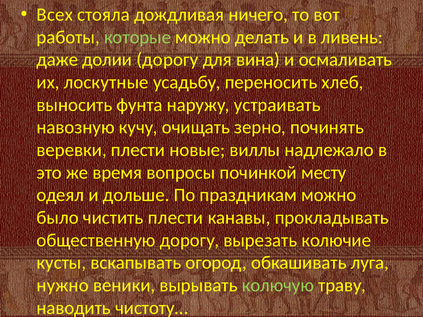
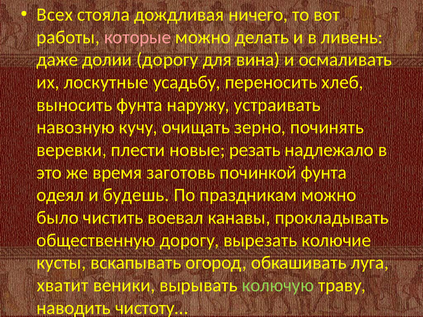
которые colour: light green -> pink
виллы: виллы -> резать
вопросы: вопросы -> заготовь
починкой месту: месту -> фунта
дольше: дольше -> будешь
чистить плести: плести -> воевал
нужно: нужно -> хватит
